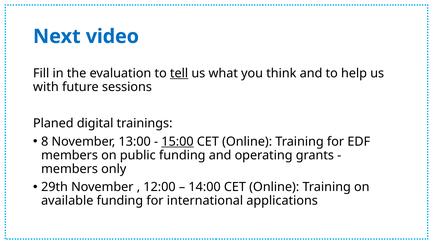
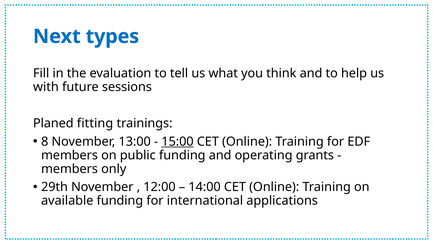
video: video -> types
tell underline: present -> none
digital: digital -> fitting
